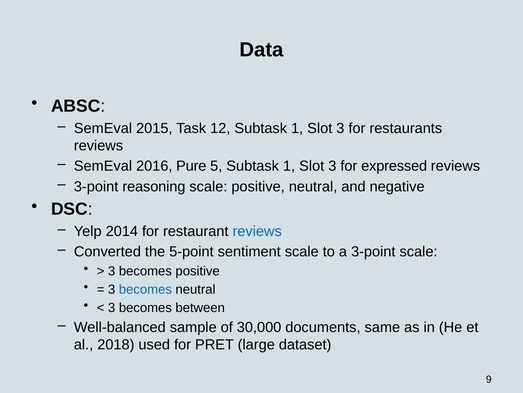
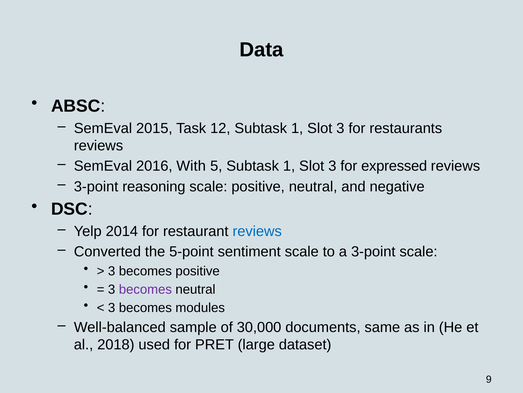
Pure: Pure -> With
becomes at (145, 289) colour: blue -> purple
between: between -> modules
